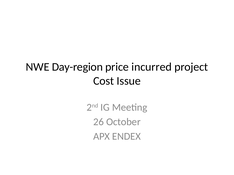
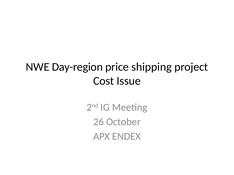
incurred: incurred -> shipping
